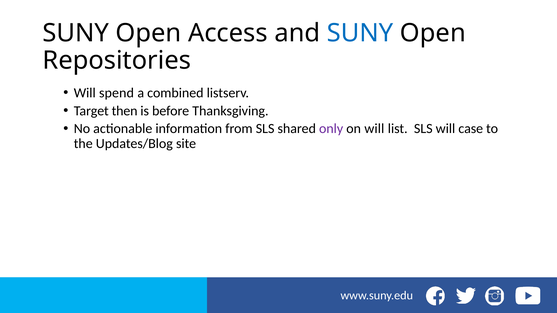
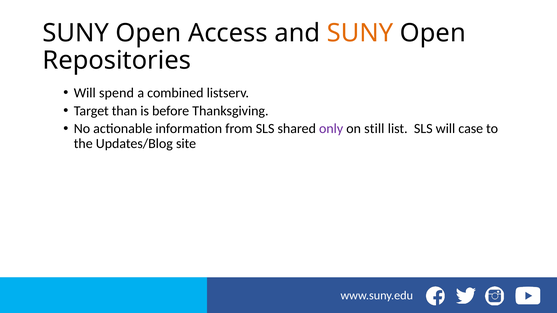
SUNY at (360, 33) colour: blue -> orange
then: then -> than
on will: will -> still
